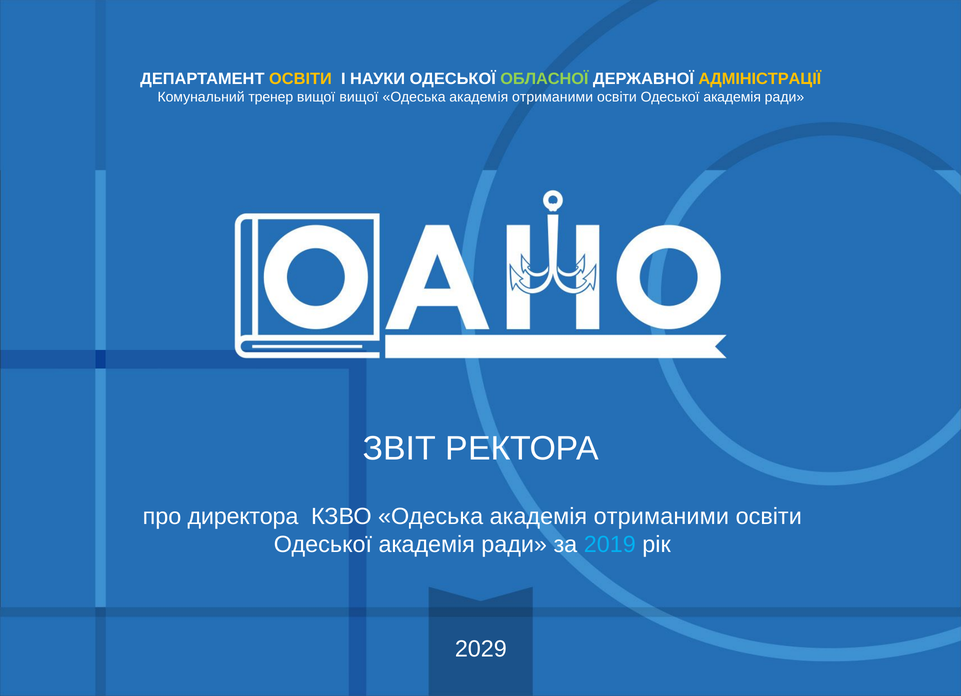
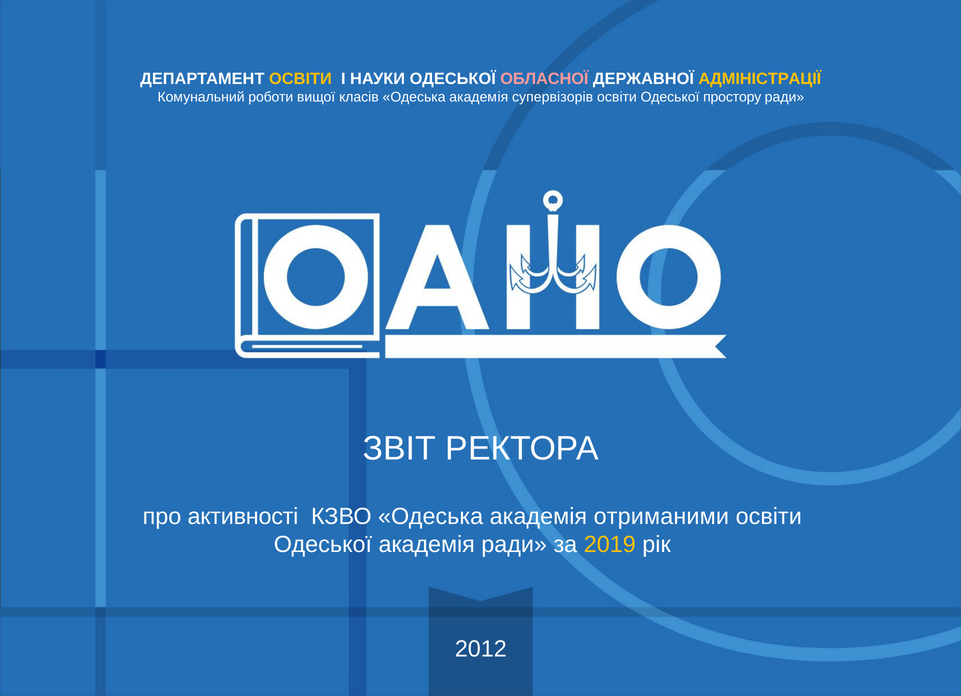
ОБЛАСНОЇ colour: light green -> pink
тренер: тренер -> роботи
вищої вищої: вищої -> класів
академiя отриманими: отриманими -> супервізорів
освiти Одеської академiя: академiя -> простору
директора: директора -> активності
2019 colour: light blue -> yellow
2029: 2029 -> 2012
